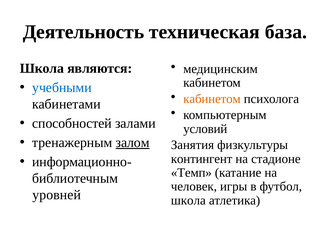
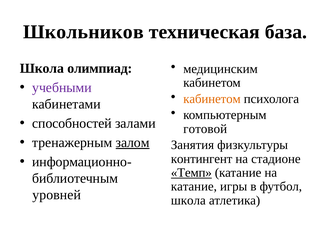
Деятельность: Деятельность -> Школьников
являются: являются -> олимпиад
учебными colour: blue -> purple
условий: условий -> готовой
Темп underline: none -> present
человек at (194, 187): человек -> катание
